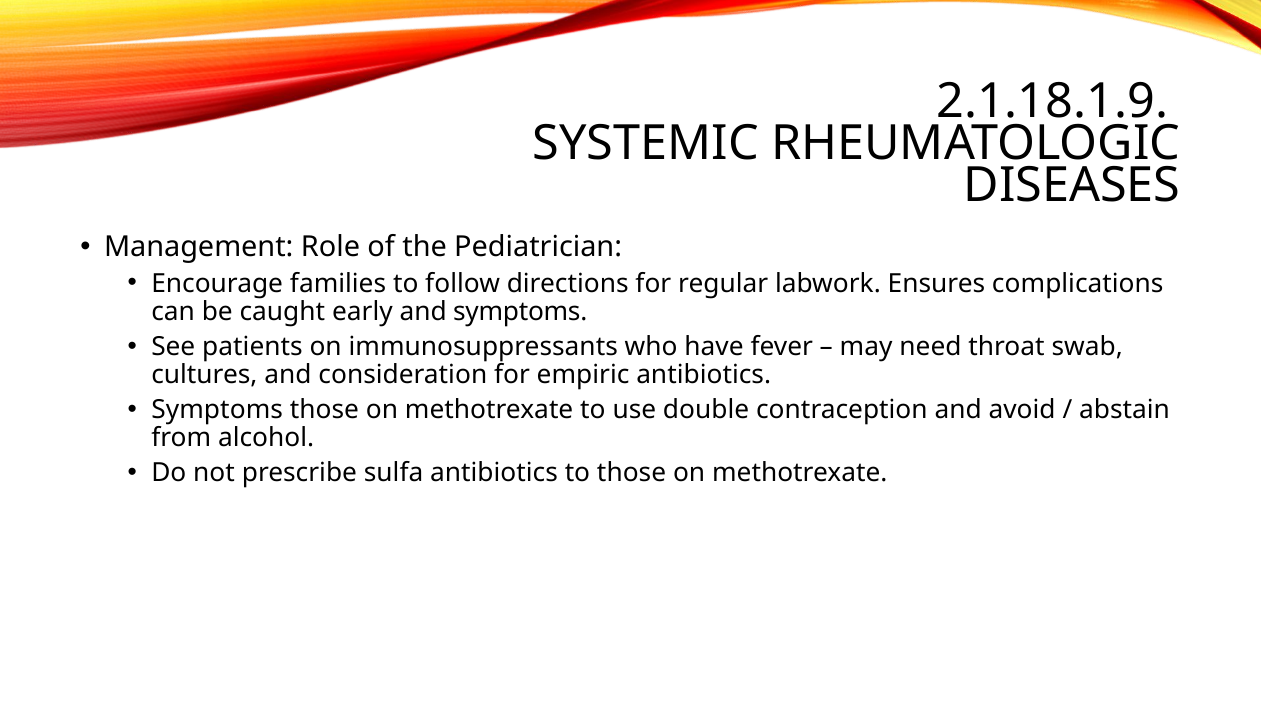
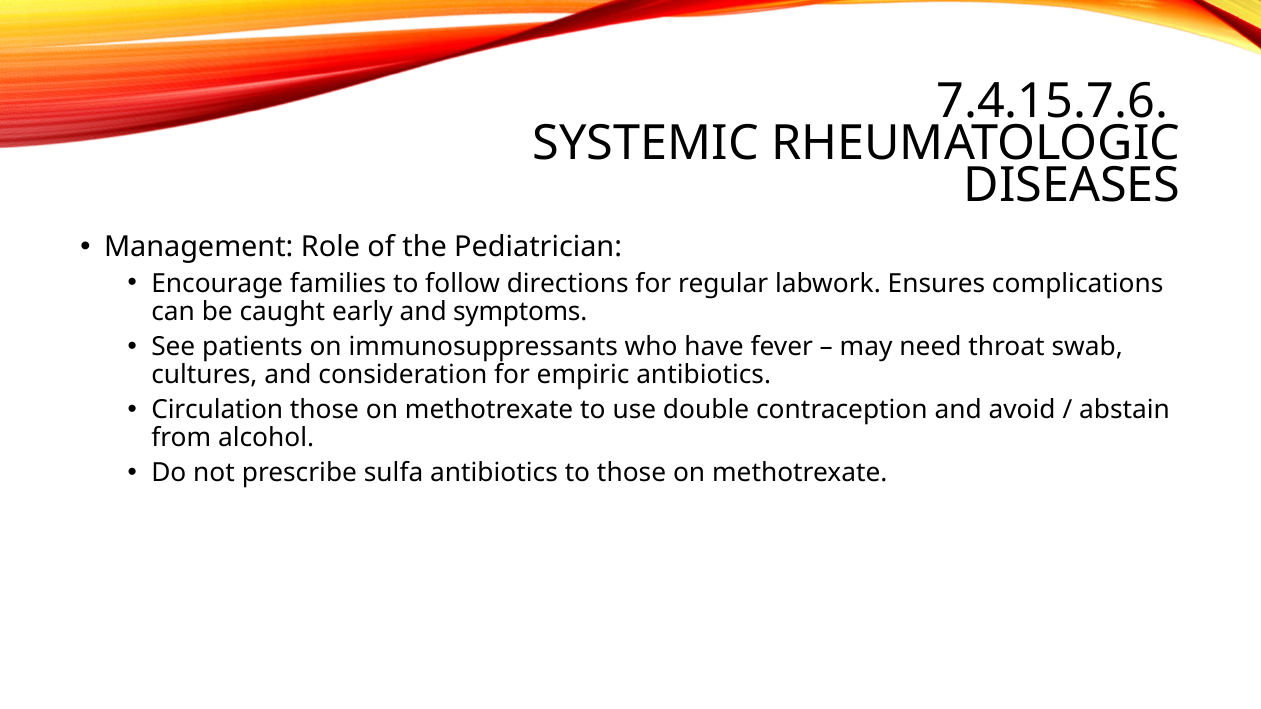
2.1.18.1.9: 2.1.18.1.9 -> 7.4.15.7.6
Symptoms at (217, 410): Symptoms -> Circulation
